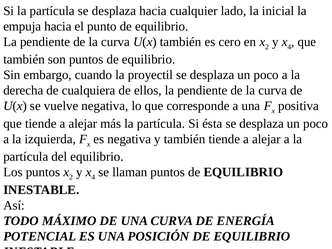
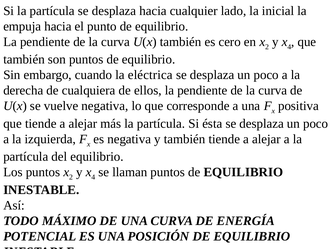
proyectil: proyectil -> eléctrica
